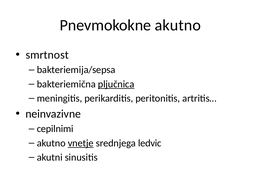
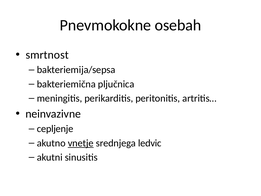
Pnevmokokne akutno: akutno -> osebah
pljučnica underline: present -> none
cepilnimi: cepilnimi -> cepljenje
